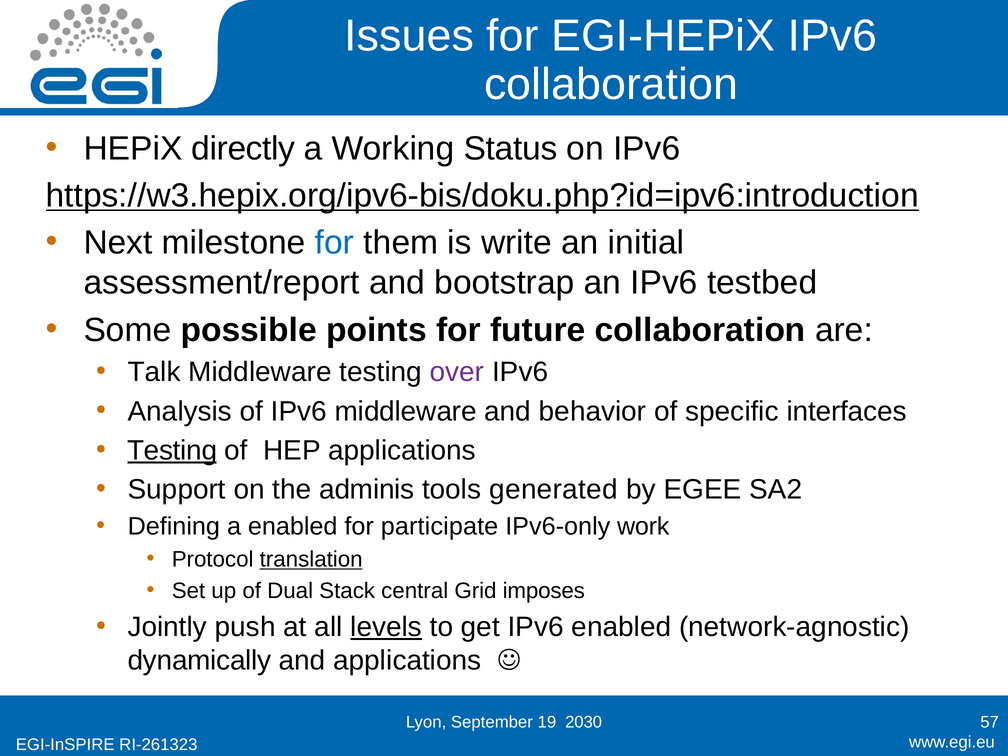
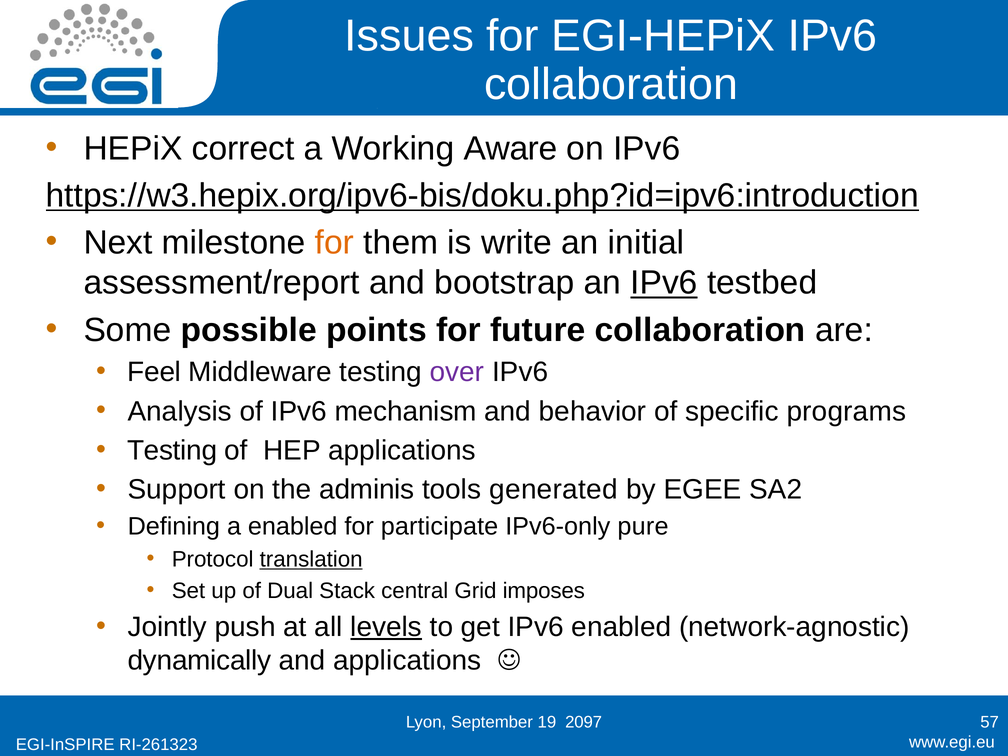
directly: directly -> correct
Status: Status -> Aware
for at (335, 243) colour: blue -> orange
IPv6 at (664, 283) underline: none -> present
Talk: Talk -> Feel
IPv6 middleware: middleware -> mechanism
interfaces: interfaces -> programs
Testing at (172, 451) underline: present -> none
work: work -> pure
2030: 2030 -> 2097
